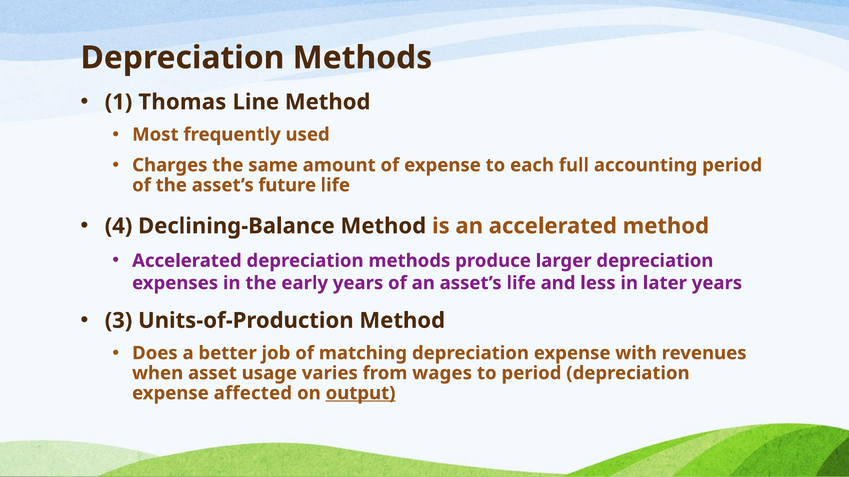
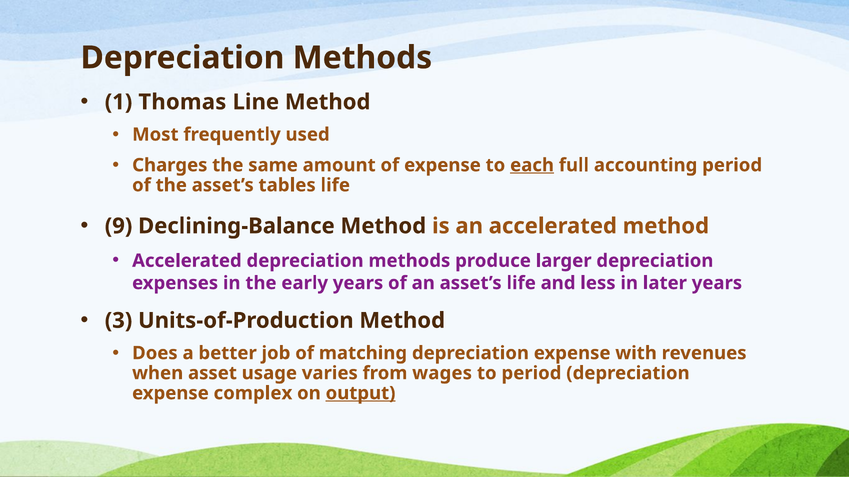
each underline: none -> present
future: future -> tables
4: 4 -> 9
affected: affected -> complex
